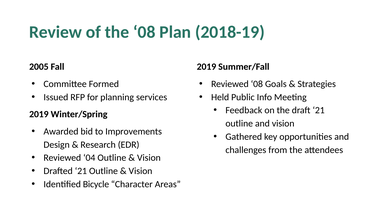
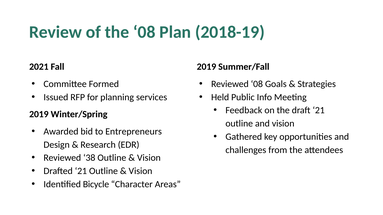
2005: 2005 -> 2021
Improvements: Improvements -> Entrepreneurs
04: 04 -> 38
